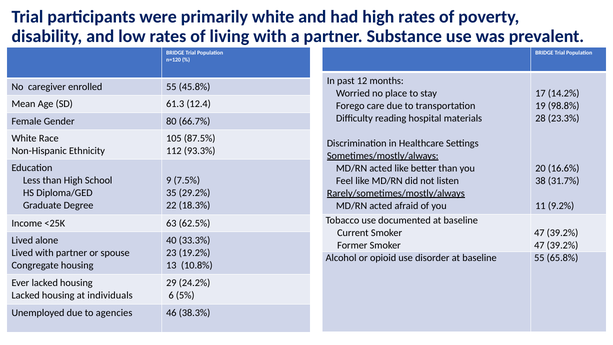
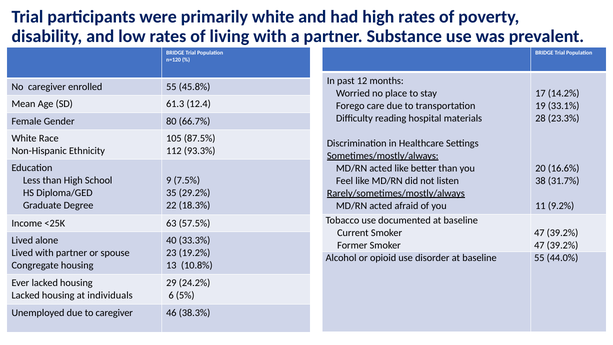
98.8%: 98.8% -> 33.1%
62.5%: 62.5% -> 57.5%
65.8%: 65.8% -> 44.0%
to agencies: agencies -> caregiver
